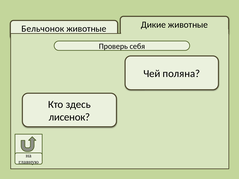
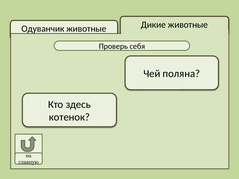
Бельчонок: Бельчонок -> Одуванчик
лисенок: лисенок -> котенок
